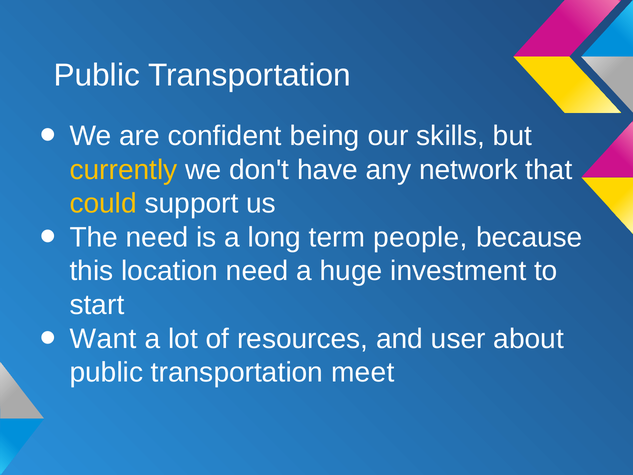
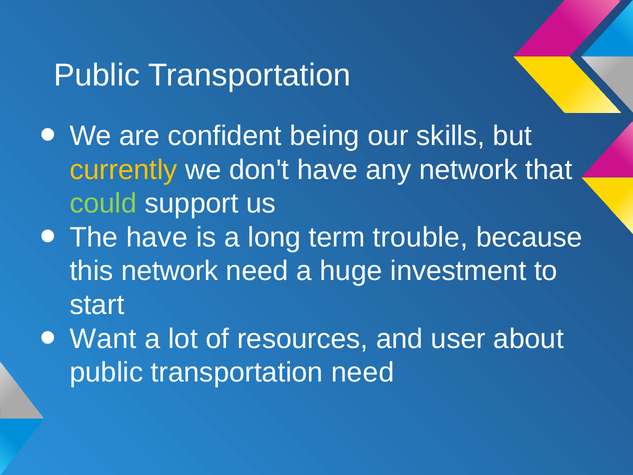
could colour: yellow -> light green
The need: need -> have
people: people -> trouble
this location: location -> network
transportation meet: meet -> need
